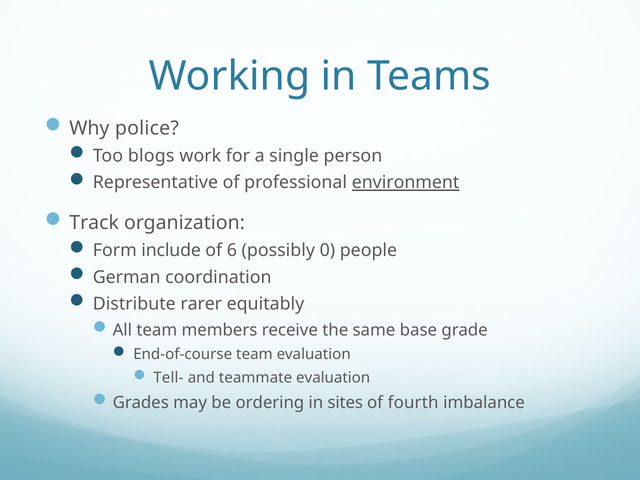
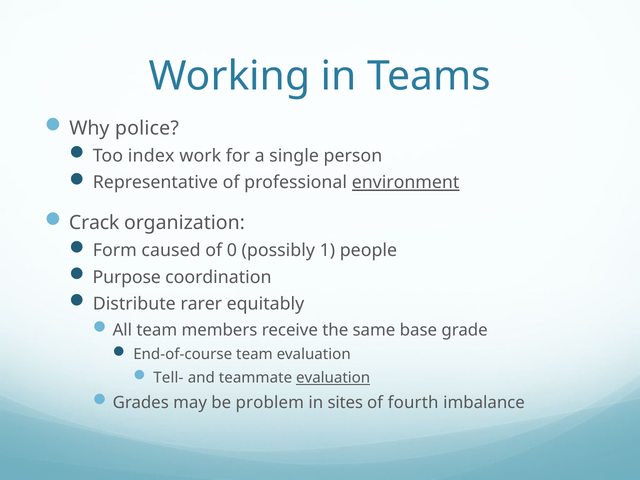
blogs: blogs -> index
Track: Track -> Crack
include: include -> caused
6: 6 -> 0
0: 0 -> 1
German: German -> Purpose
evaluation at (333, 378) underline: none -> present
ordering: ordering -> problem
